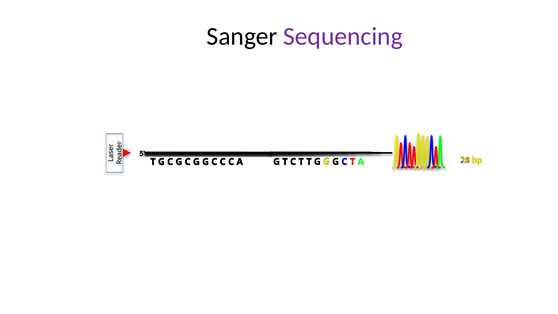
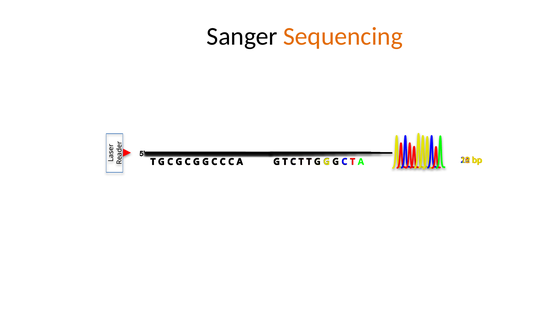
Sequencing colour: purple -> orange
